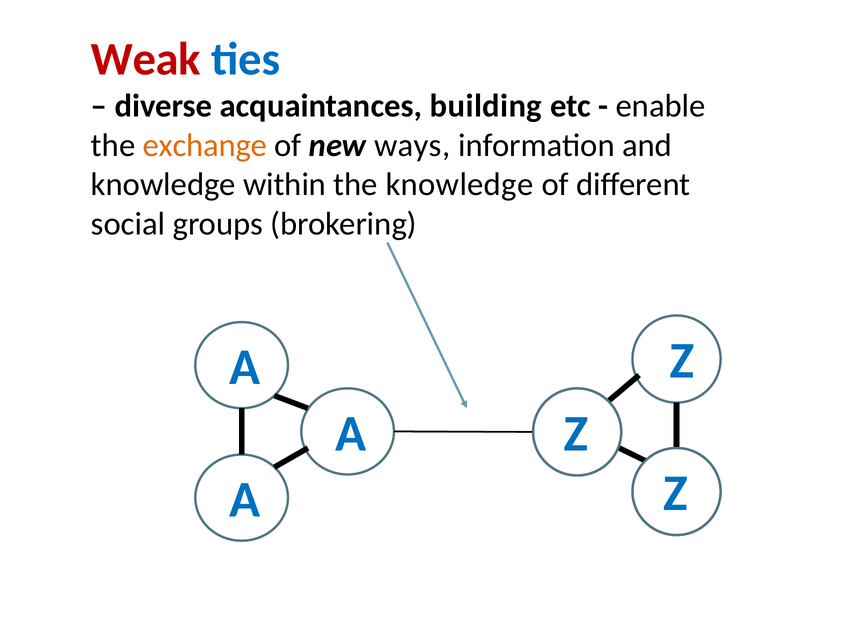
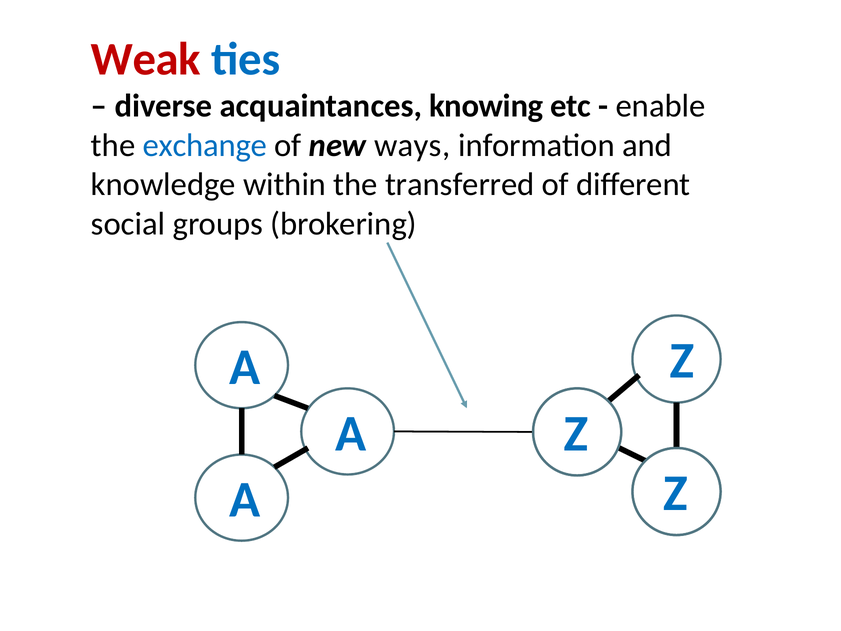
building: building -> knowing
exchange colour: orange -> blue
the knowledge: knowledge -> transferred
